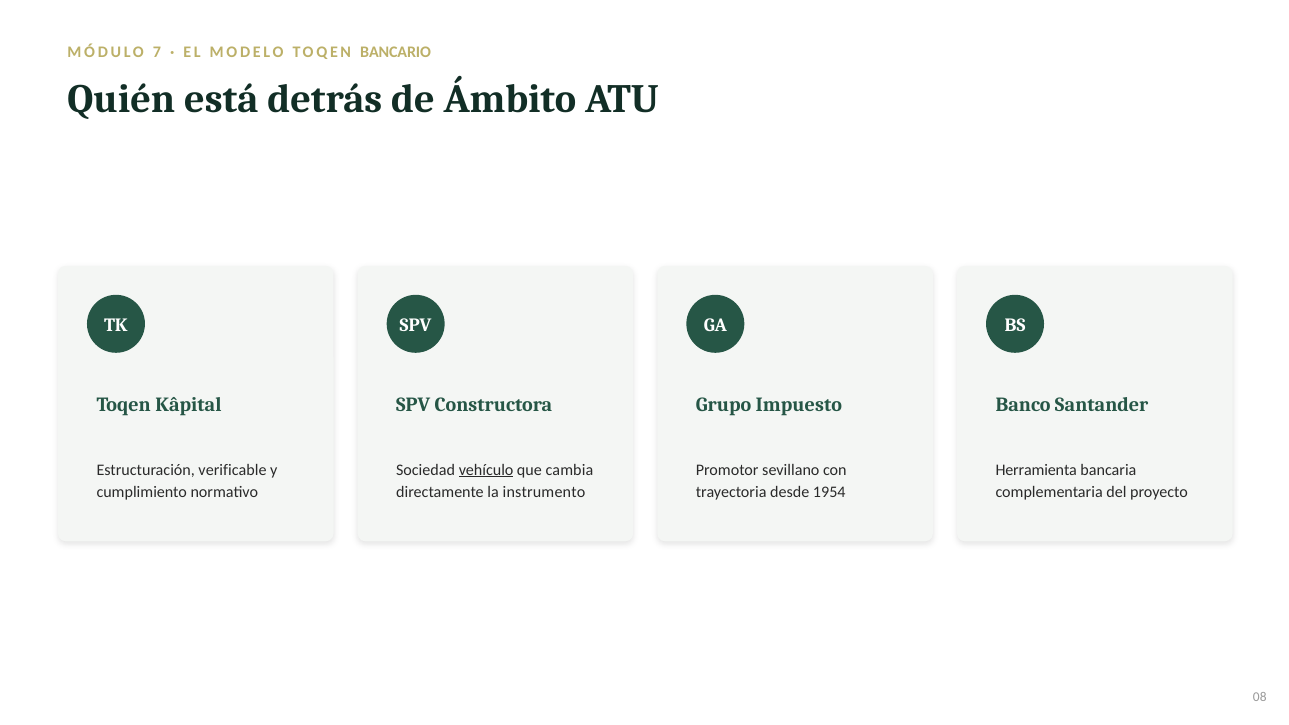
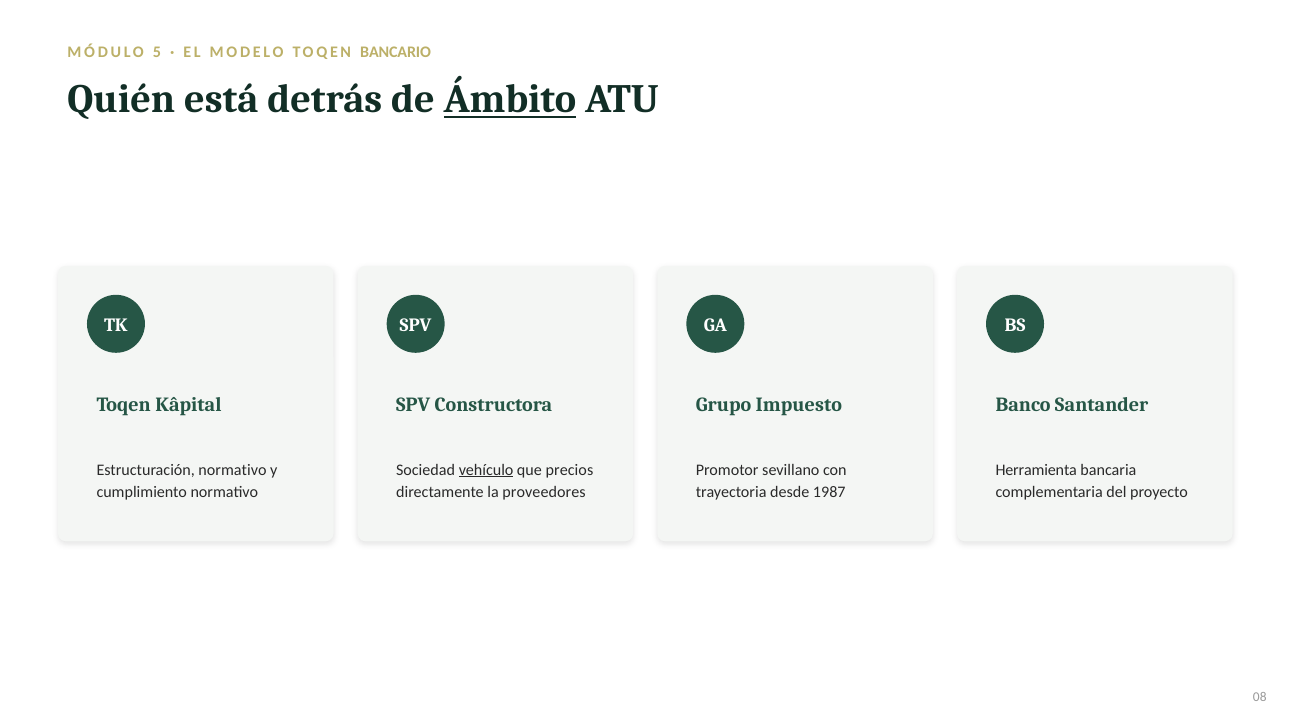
7: 7 -> 5
Ámbito underline: none -> present
Estructuración verificable: verificable -> normativo
cambia: cambia -> precios
instrumento: instrumento -> proveedores
1954: 1954 -> 1987
